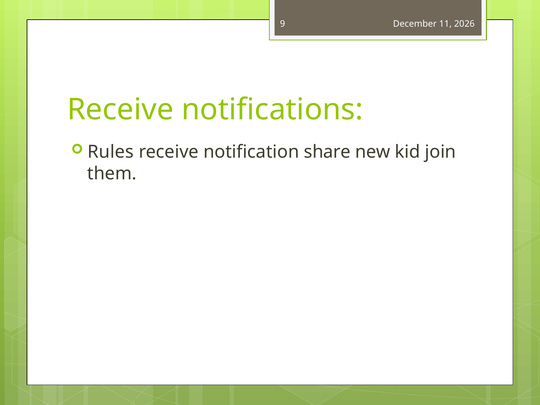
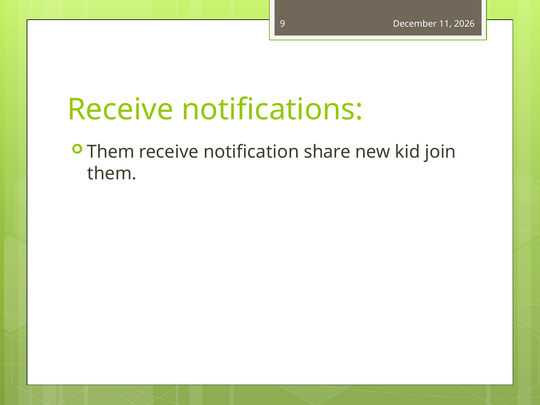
Rules at (111, 152): Rules -> Them
